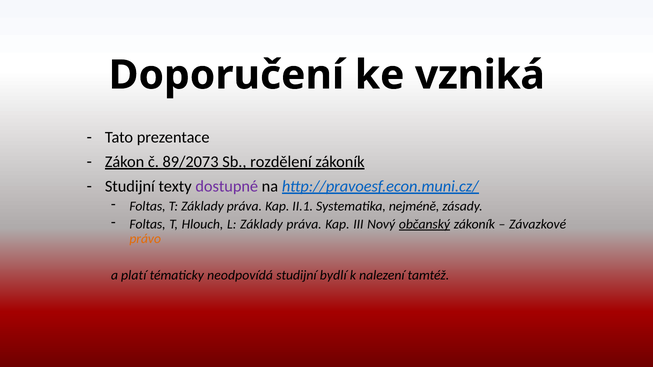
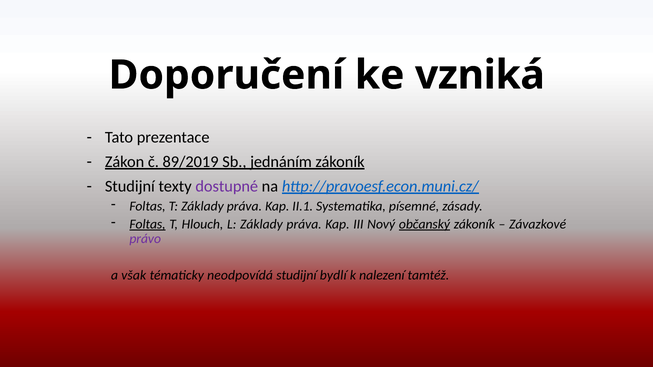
89/2073: 89/2073 -> 89/2019
rozdělení: rozdělení -> jednáním
nejméně: nejméně -> písemné
Foltas at (148, 224) underline: none -> present
právo colour: orange -> purple
platí: platí -> však
